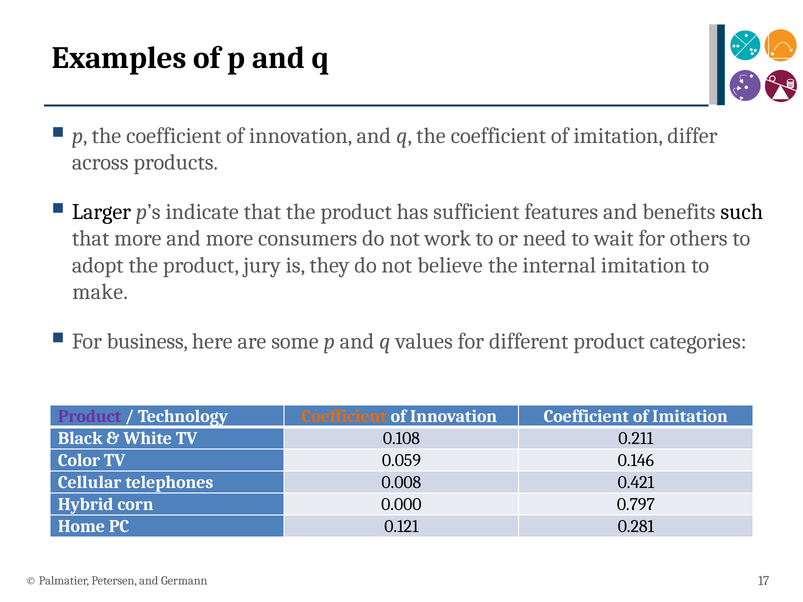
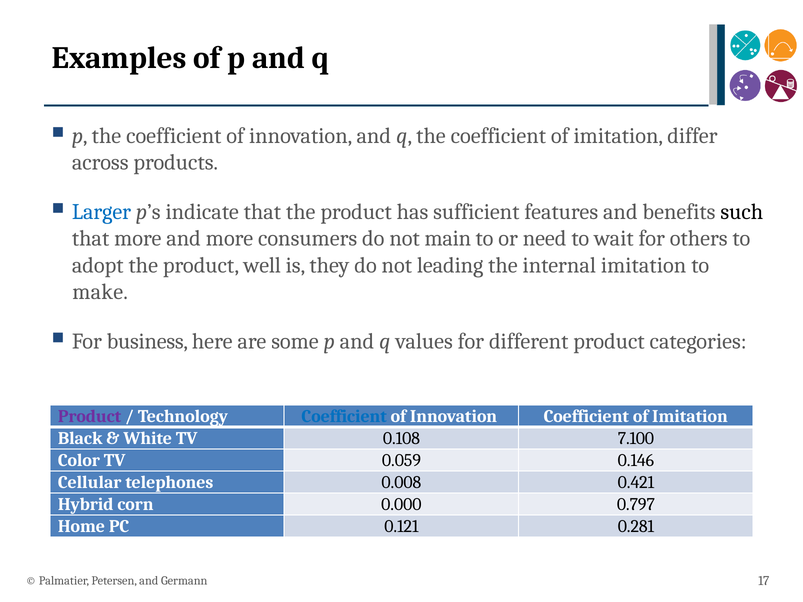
Larger colour: black -> blue
work: work -> main
jury: jury -> well
believe: believe -> leading
Coefficient at (344, 417) colour: orange -> blue
0.211: 0.211 -> 7.100
